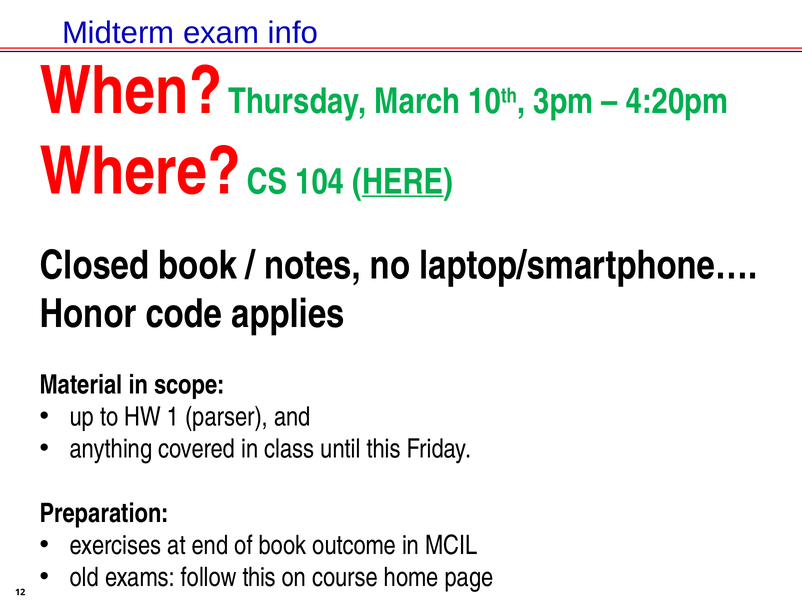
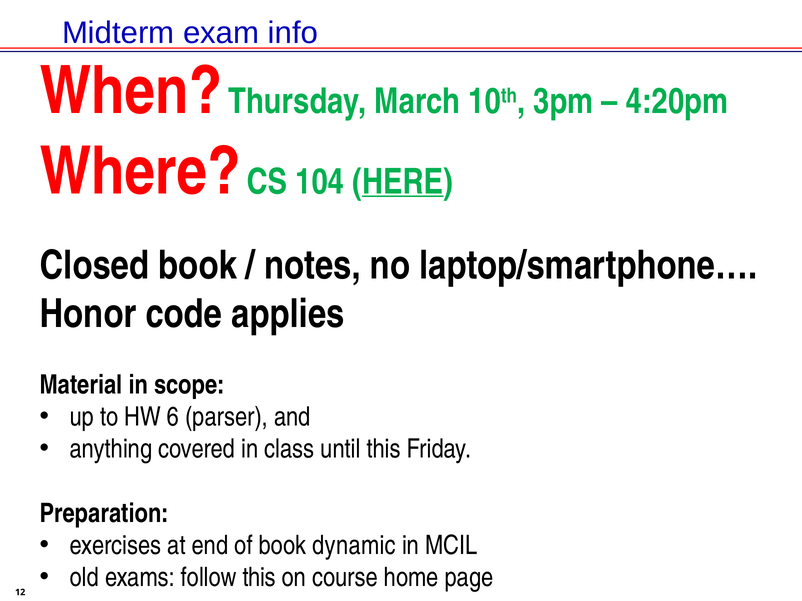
1: 1 -> 6
outcome: outcome -> dynamic
